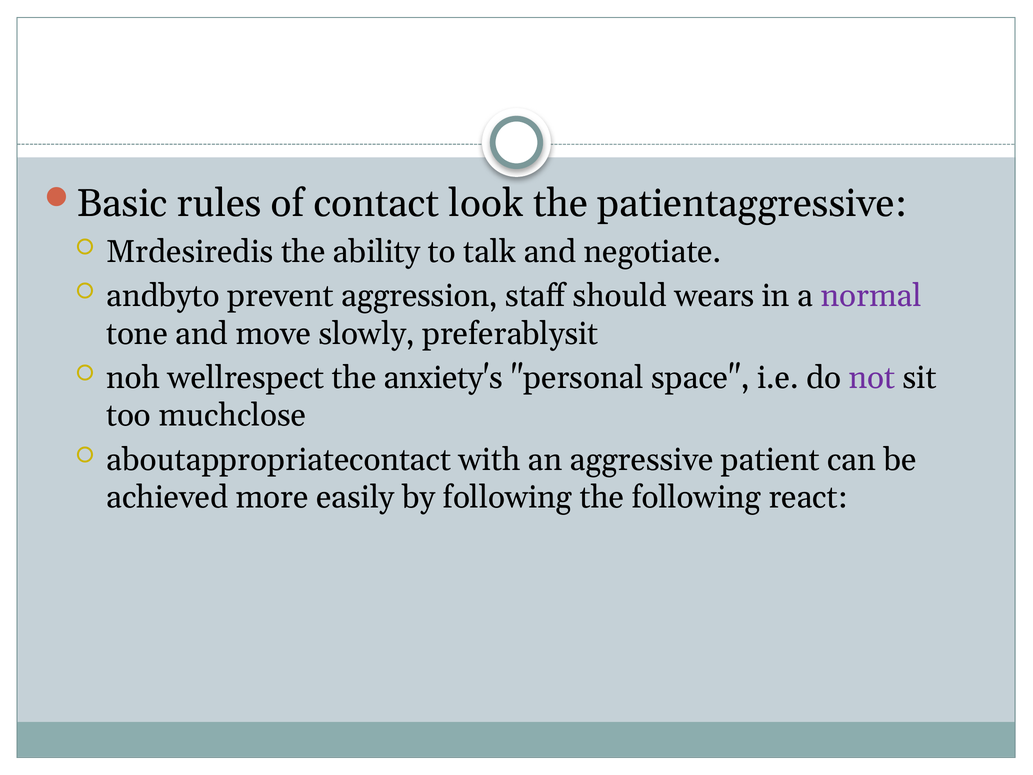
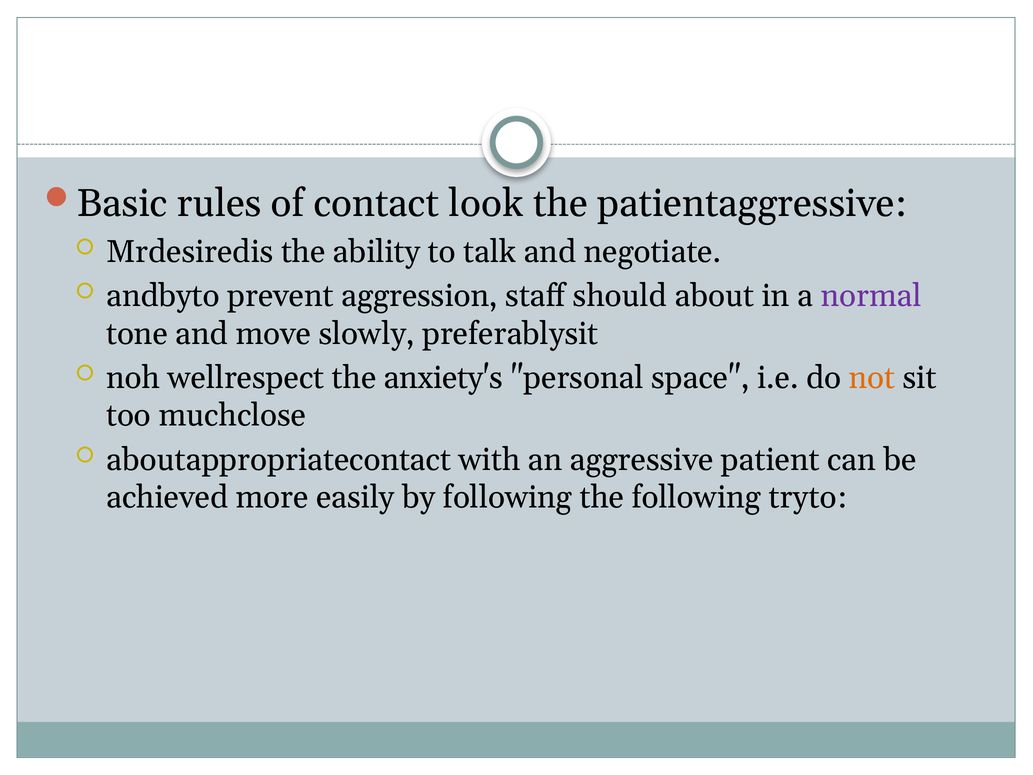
wears: wears -> about
not colour: purple -> orange
react: react -> tryto
